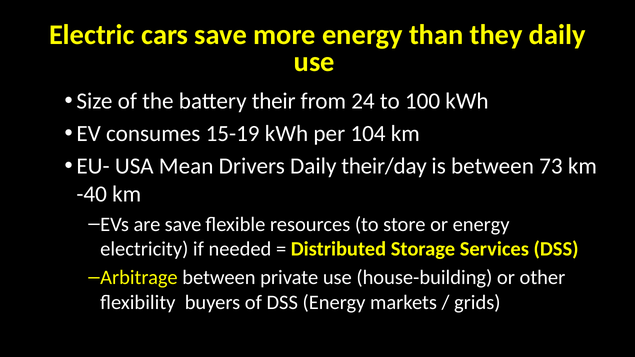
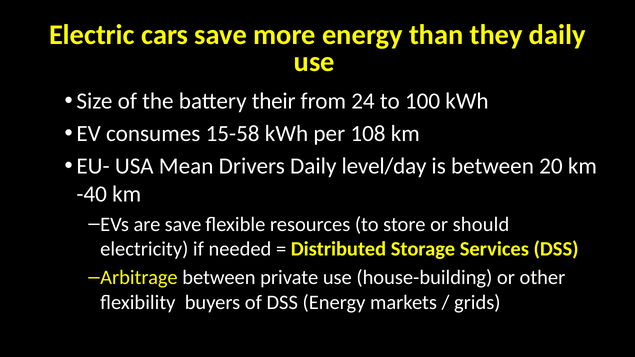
15-19: 15-19 -> 15-58
104: 104 -> 108
their/day: their/day -> level/day
73: 73 -> 20
or energy: energy -> should
